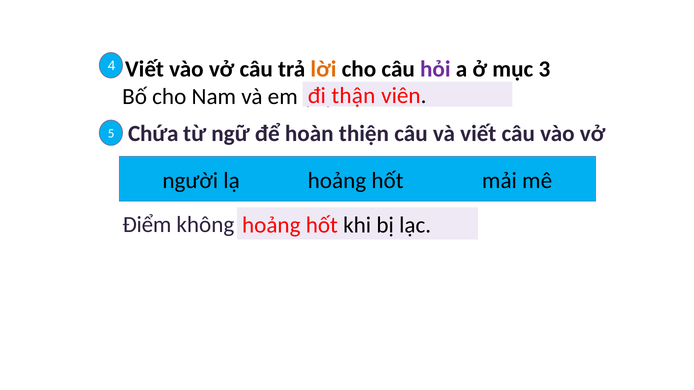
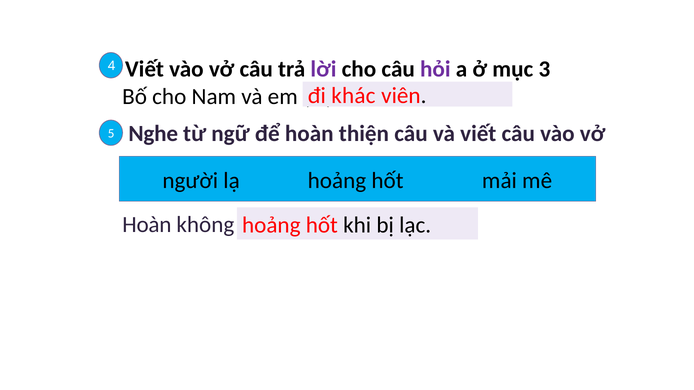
lời colour: orange -> purple
thận: thận -> khác
Chứa: Chứa -> Nghe
Điểm at (147, 225): Điểm -> Hoàn
